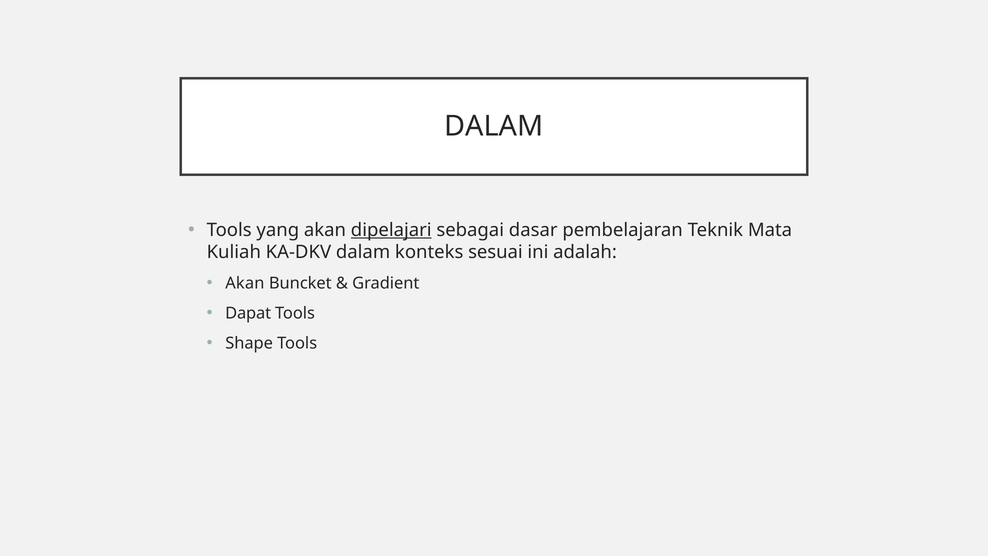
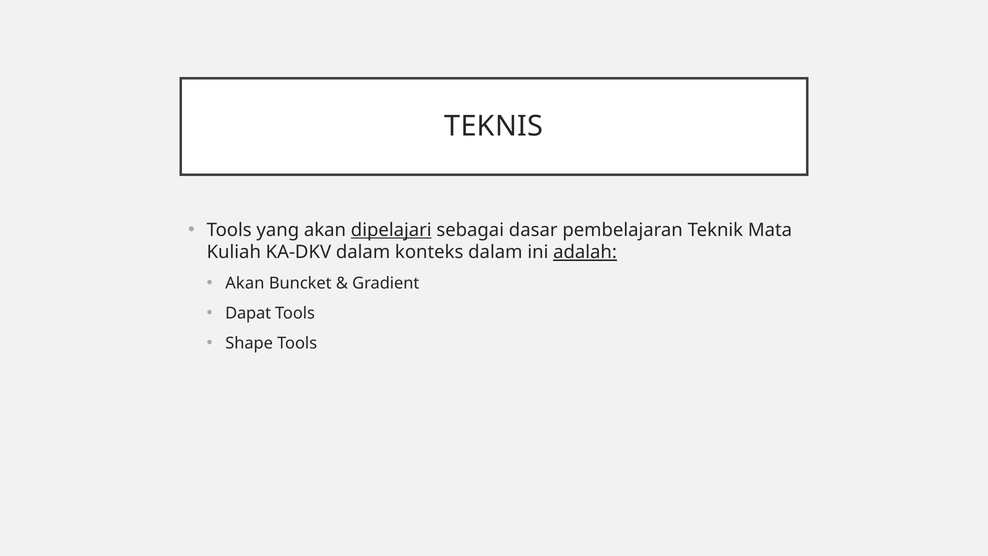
DALAM at (494, 126): DALAM -> TEKNIS
konteks sesuai: sesuai -> dalam
adalah underline: none -> present
